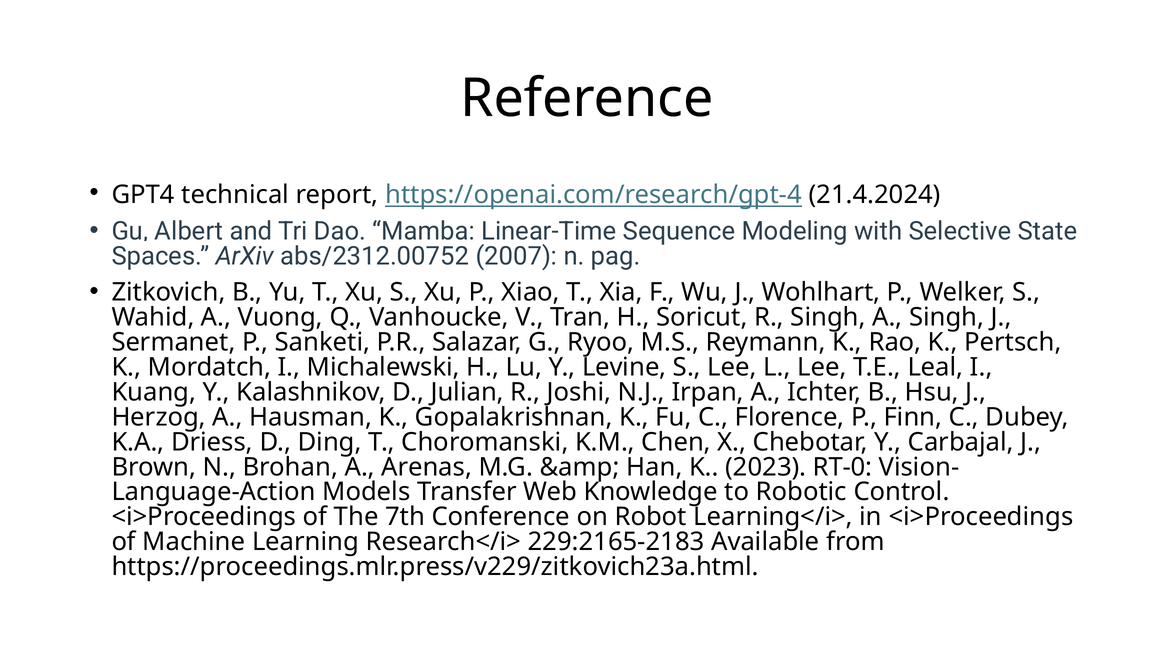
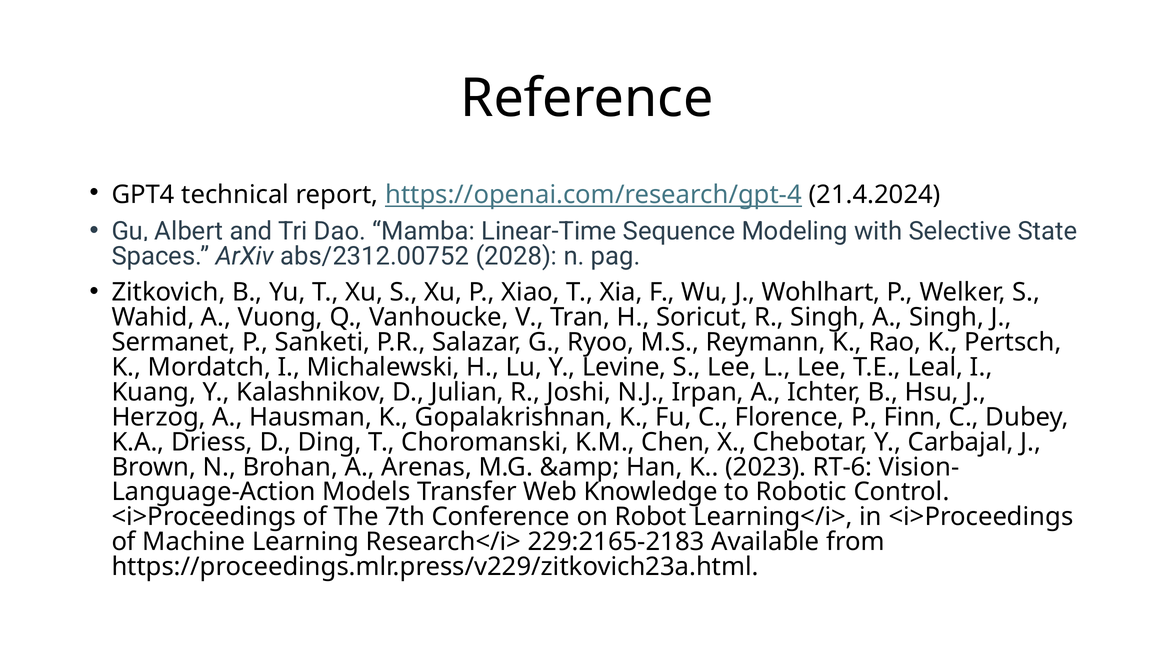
2007: 2007 -> 2028
RT-0: RT-0 -> RT-6
